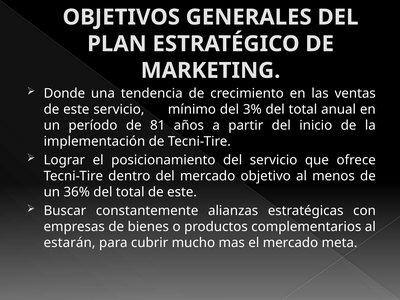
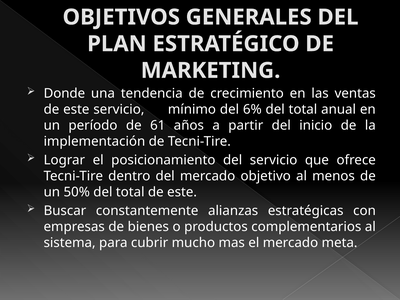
3%: 3% -> 6%
81: 81 -> 61
36%: 36% -> 50%
estarán: estarán -> sistema
